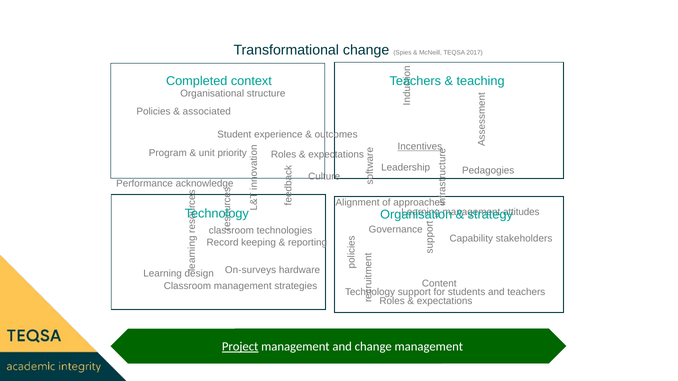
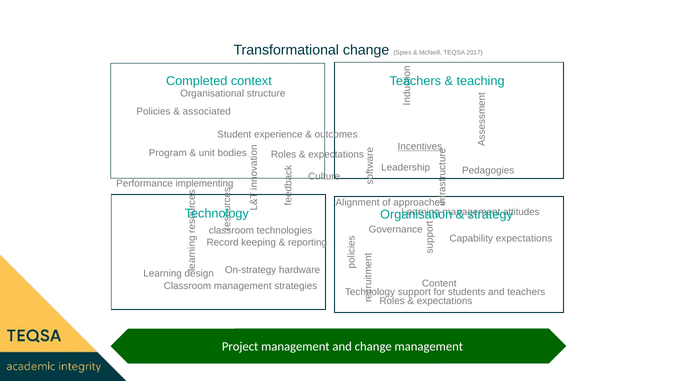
priority: priority -> bodies
acknowledge: acknowledge -> implementing
Capability stakeholders: stakeholders -> expectations
On-surveys: On-surveys -> On-strategy
Project underline: present -> none
